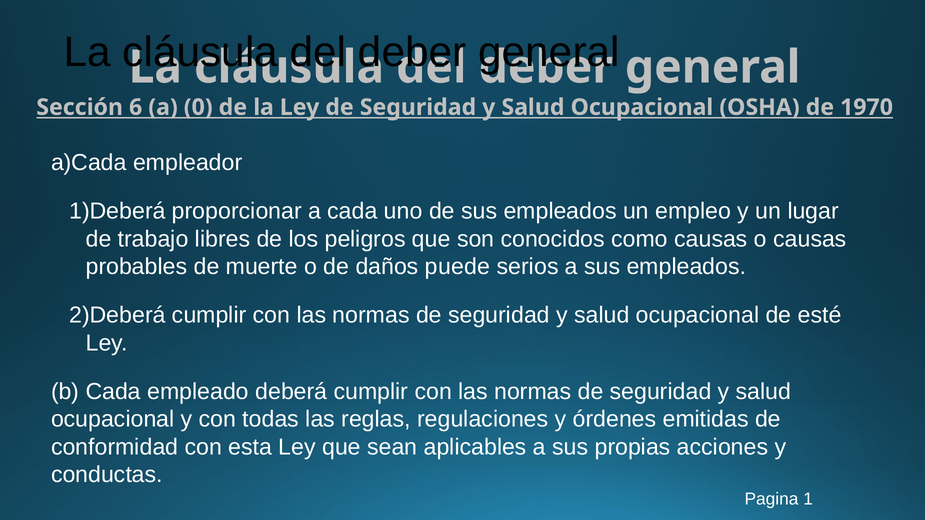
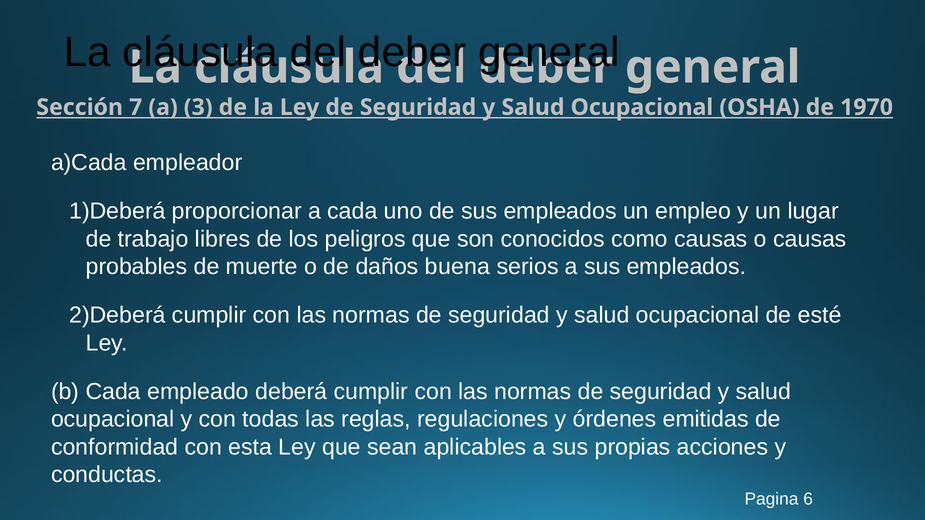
6: 6 -> 7
0: 0 -> 3
puede: puede -> buena
1: 1 -> 6
